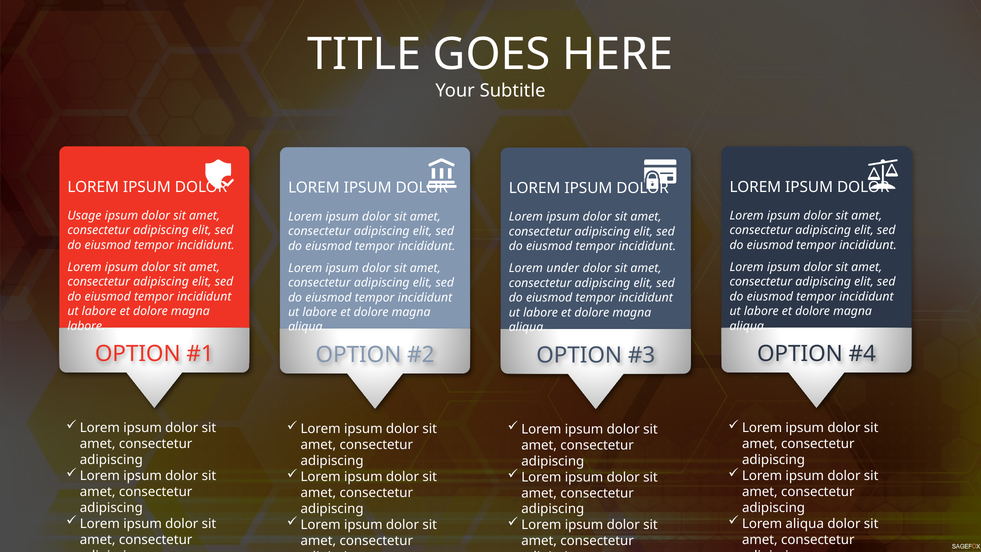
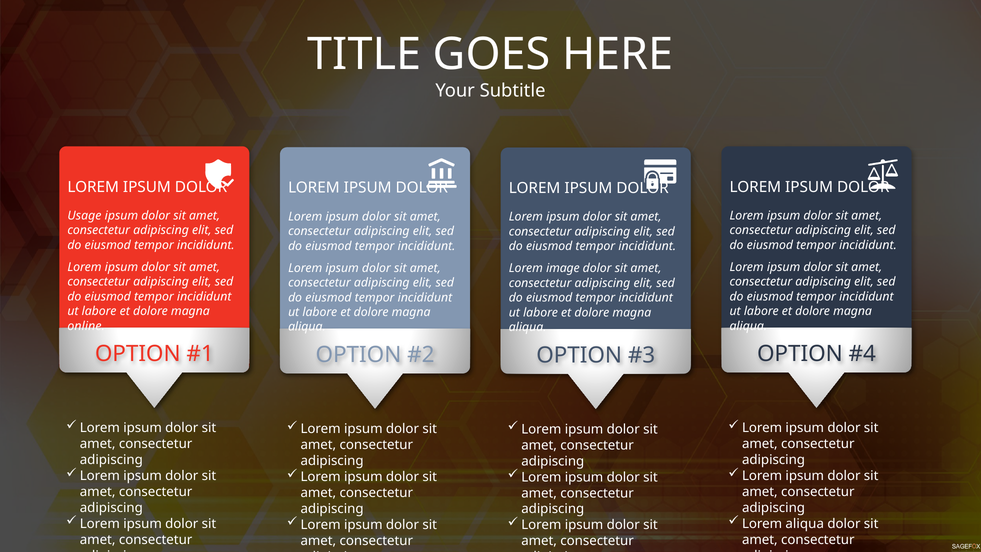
under: under -> image
labore at (86, 326): labore -> online
